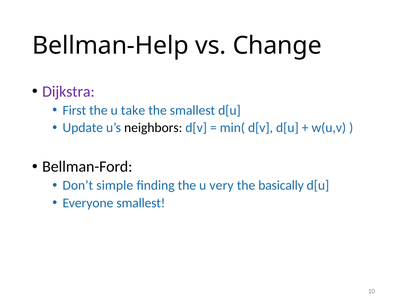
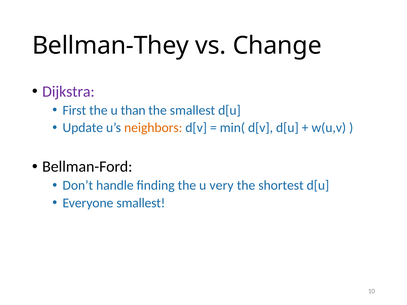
Bellman-Help: Bellman-Help -> Bellman-They
take: take -> than
neighbors colour: black -> orange
simple: simple -> handle
basically: basically -> shortest
